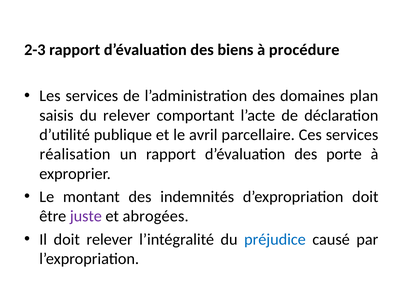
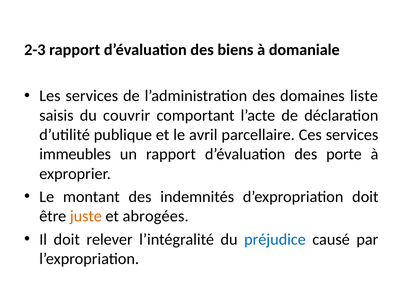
procédure: procédure -> domaniale
plan: plan -> liste
du relever: relever -> couvrir
réalisation: réalisation -> immeubles
juste colour: purple -> orange
